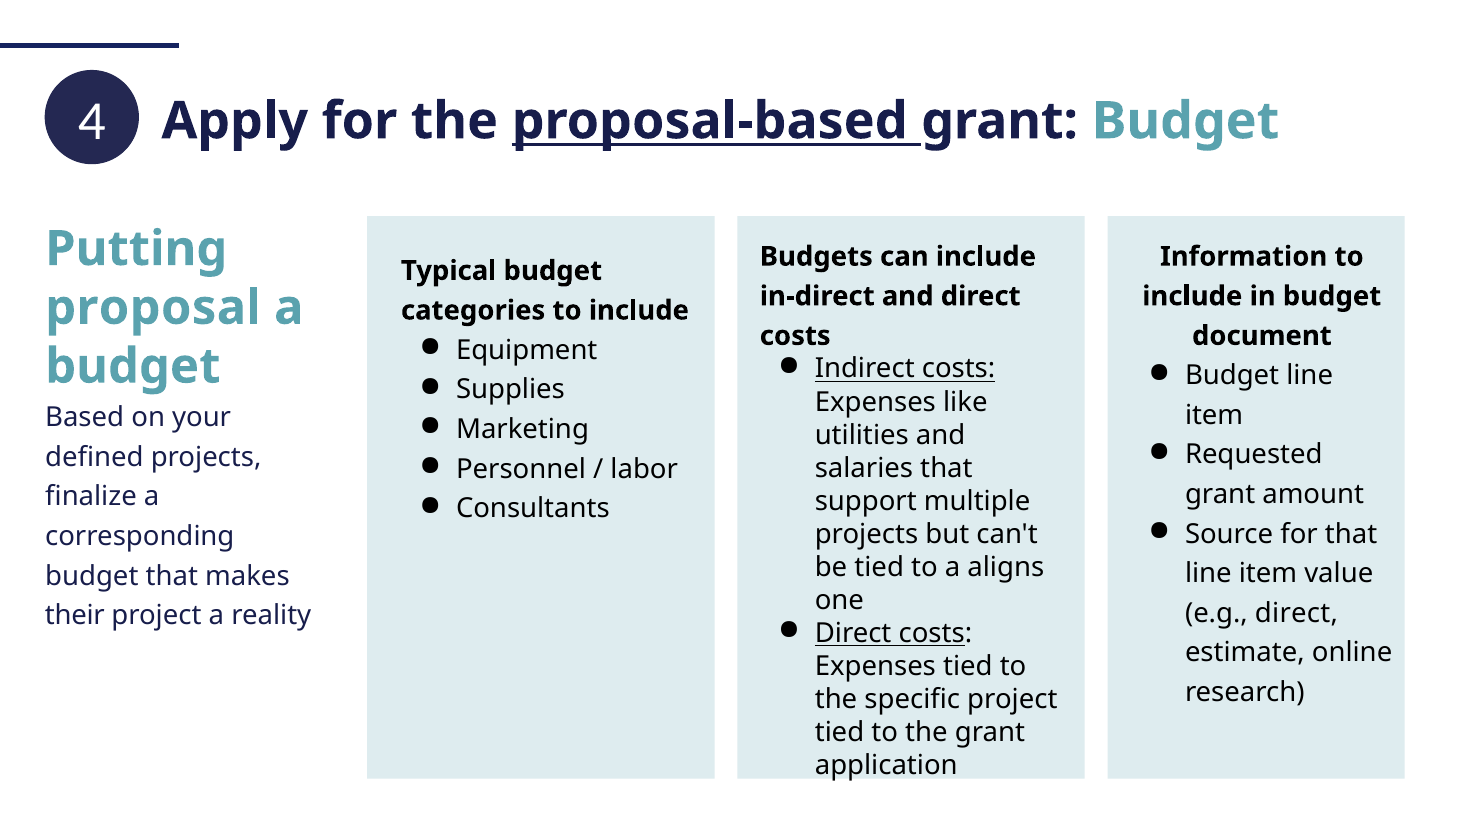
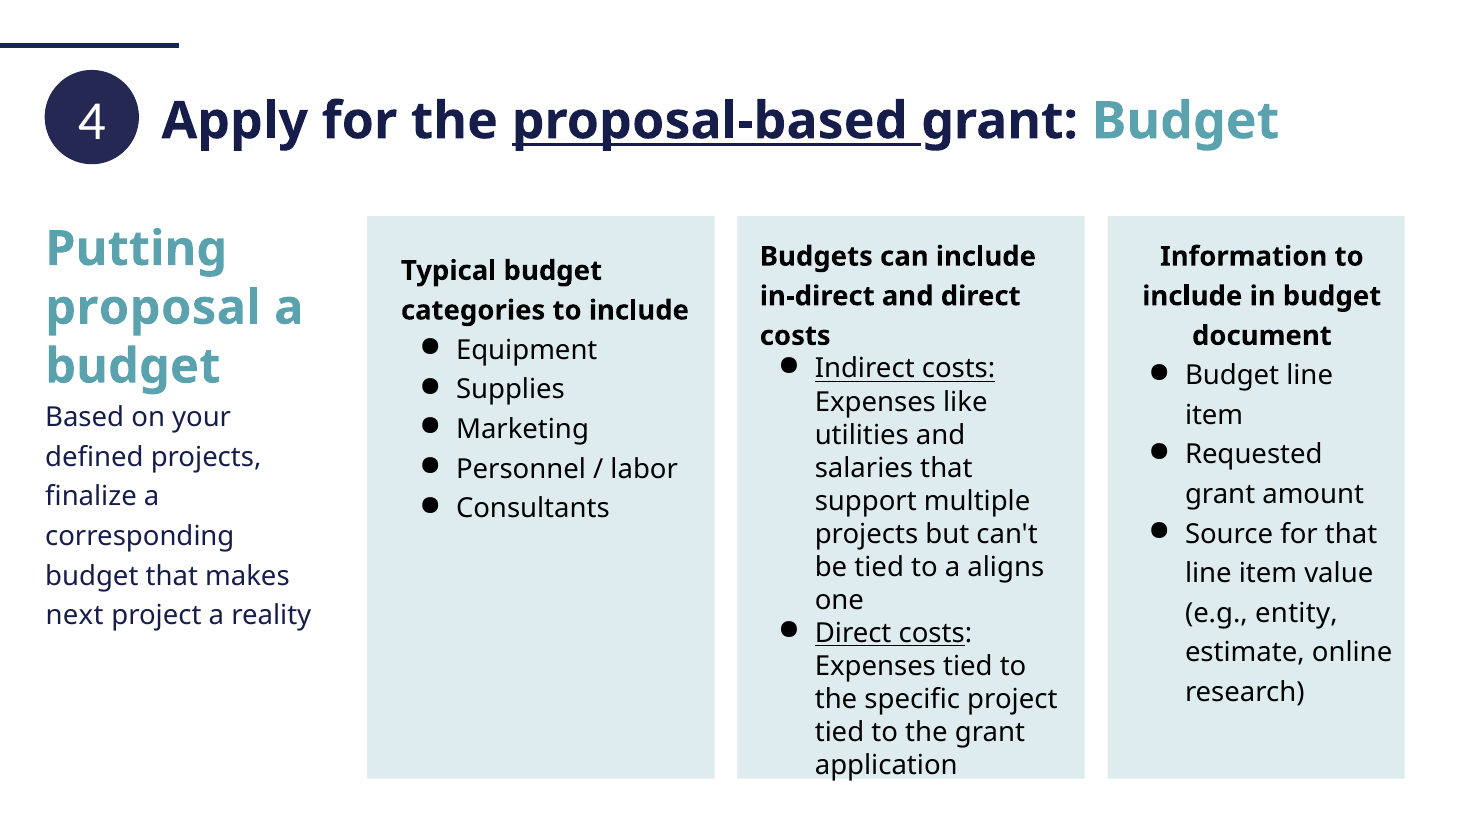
e.g direct: direct -> entity
their: their -> next
